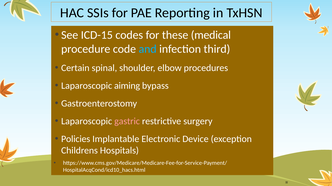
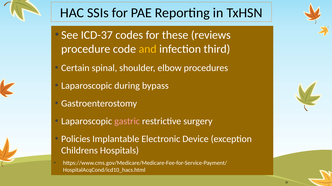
ICD-15: ICD-15 -> ICD-37
medical: medical -> reviews
and colour: light blue -> yellow
aiming: aiming -> during
